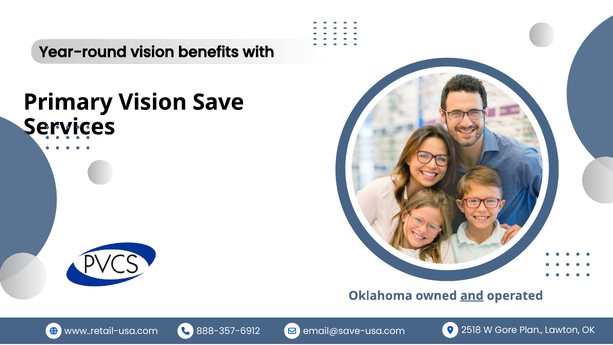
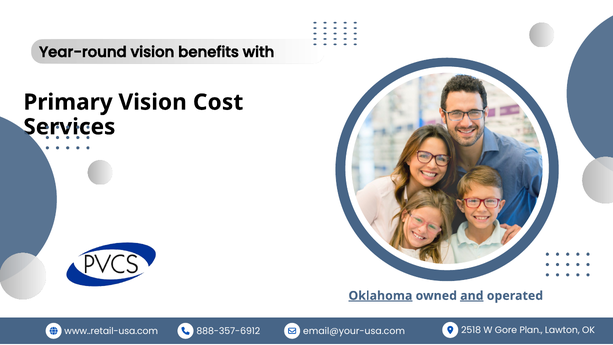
Save: Save -> Cost
Oklahoma underline: none -> present
email@save-usa.com: email@save-usa.com -> email@your-usa.com
